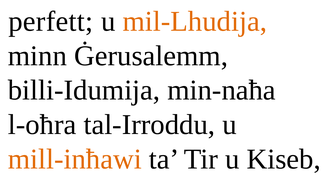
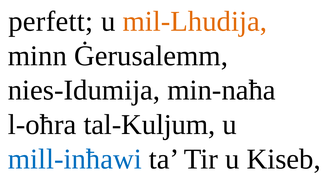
billi-Idumija: billi-Idumija -> nies-Idumija
tal-Irroddu: tal-Irroddu -> tal-Kuljum
mill-inħawi colour: orange -> blue
